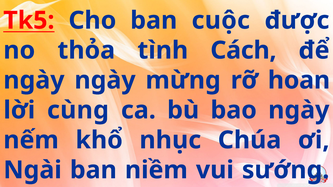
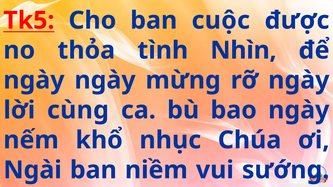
Cách: Cách -> Nhìn
rỡ hoan: hoan -> ngày
